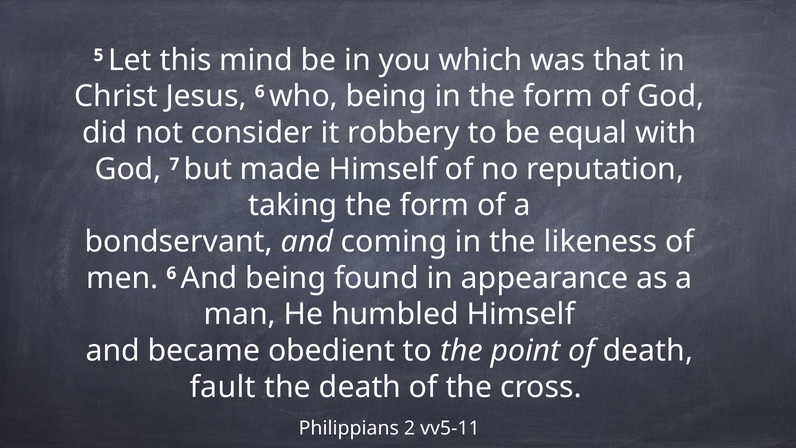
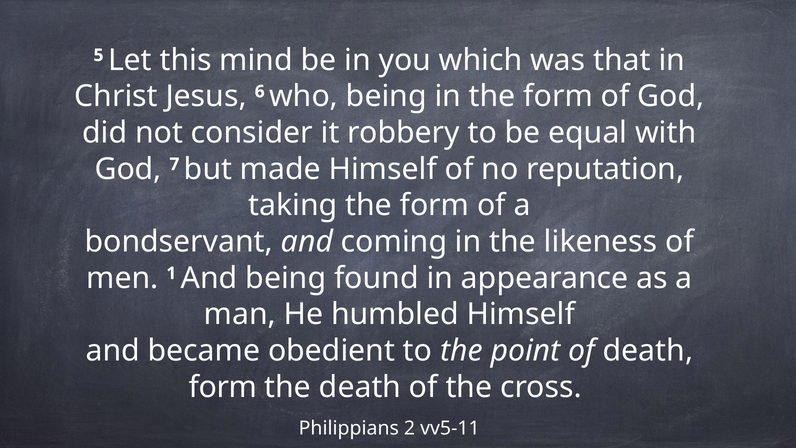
men 6: 6 -> 1
fault at (223, 387): fault -> form
